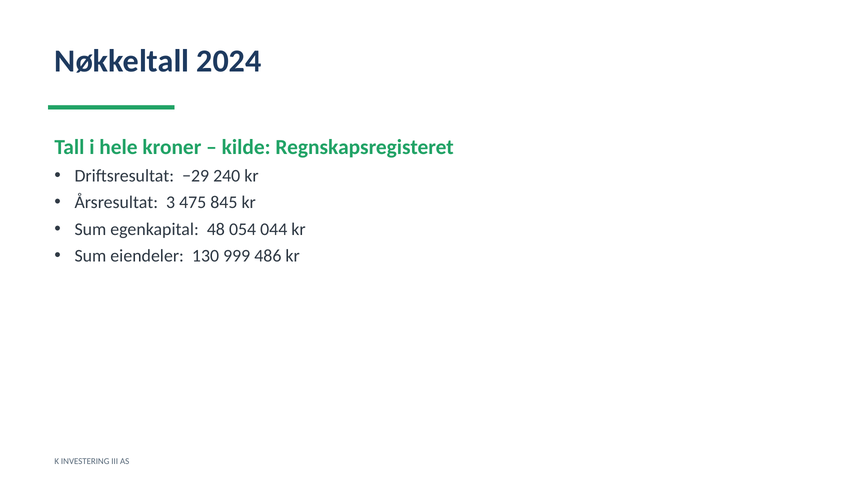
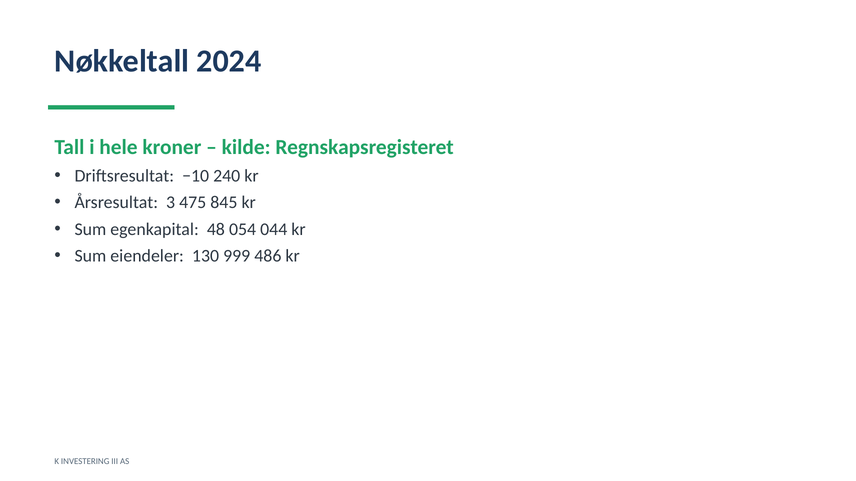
−29: −29 -> −10
